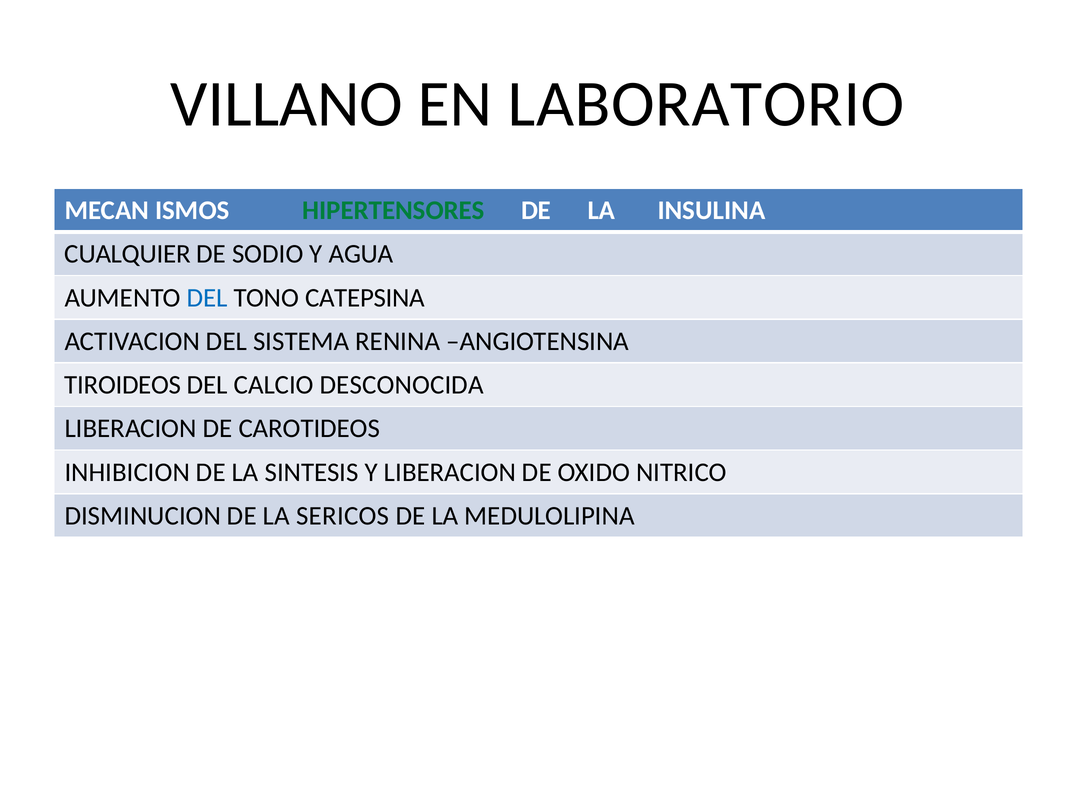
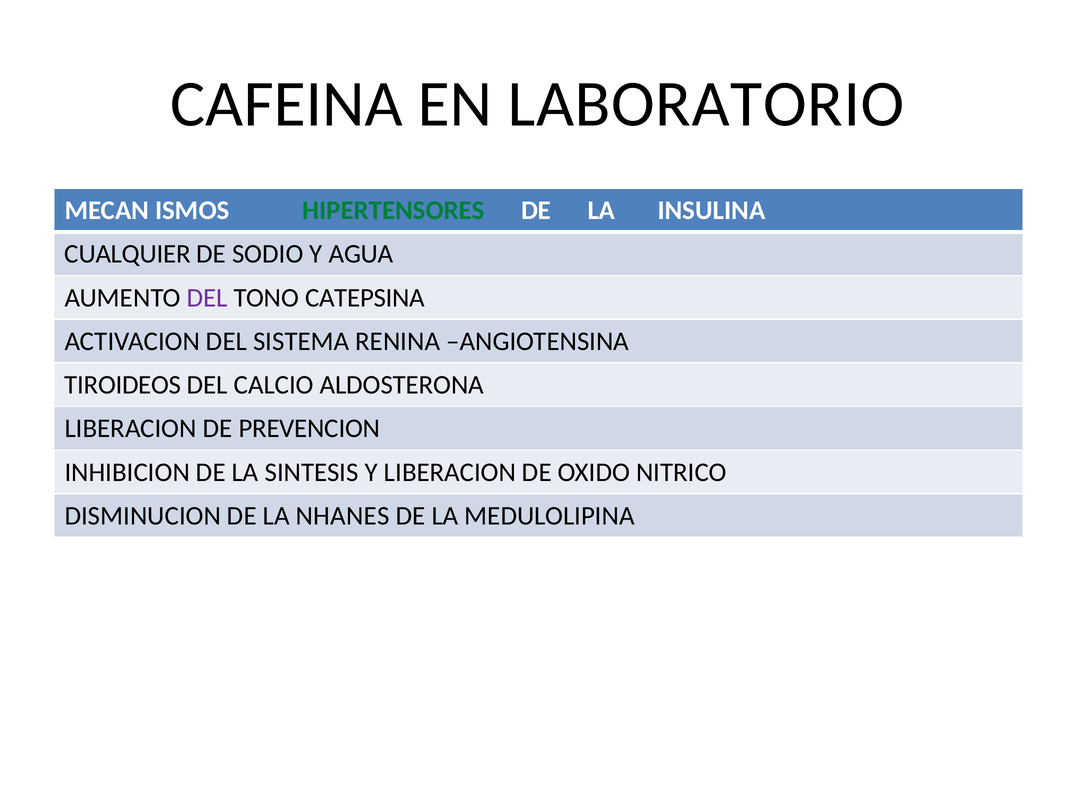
VILLANO: VILLANO -> CAFEINA
DEL at (207, 298) colour: blue -> purple
DESCONOCIDA: DESCONOCIDA -> ALDOSTERONA
CAROTIDEOS: CAROTIDEOS -> PREVENCION
SERICOS: SERICOS -> NHANES
